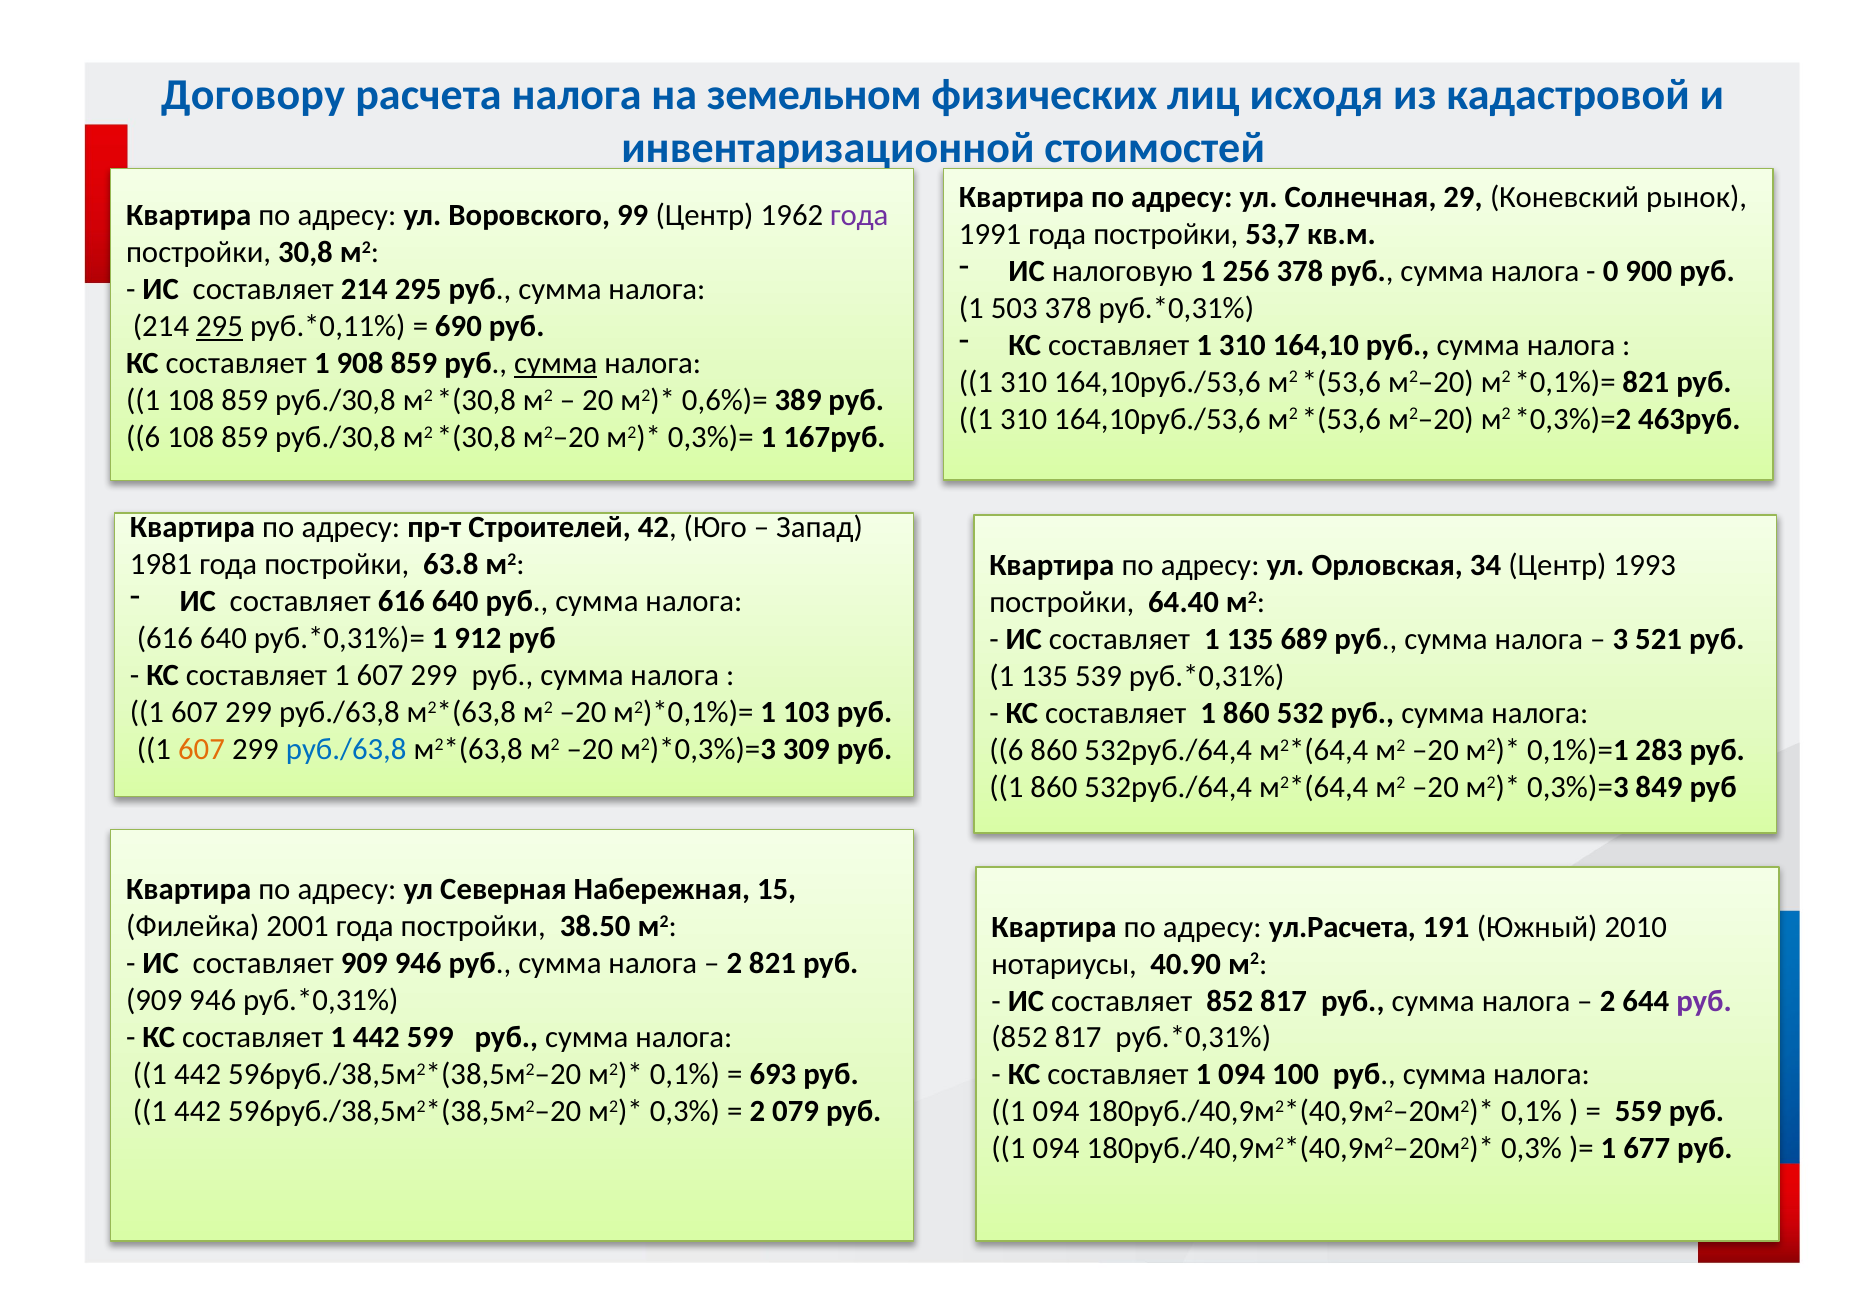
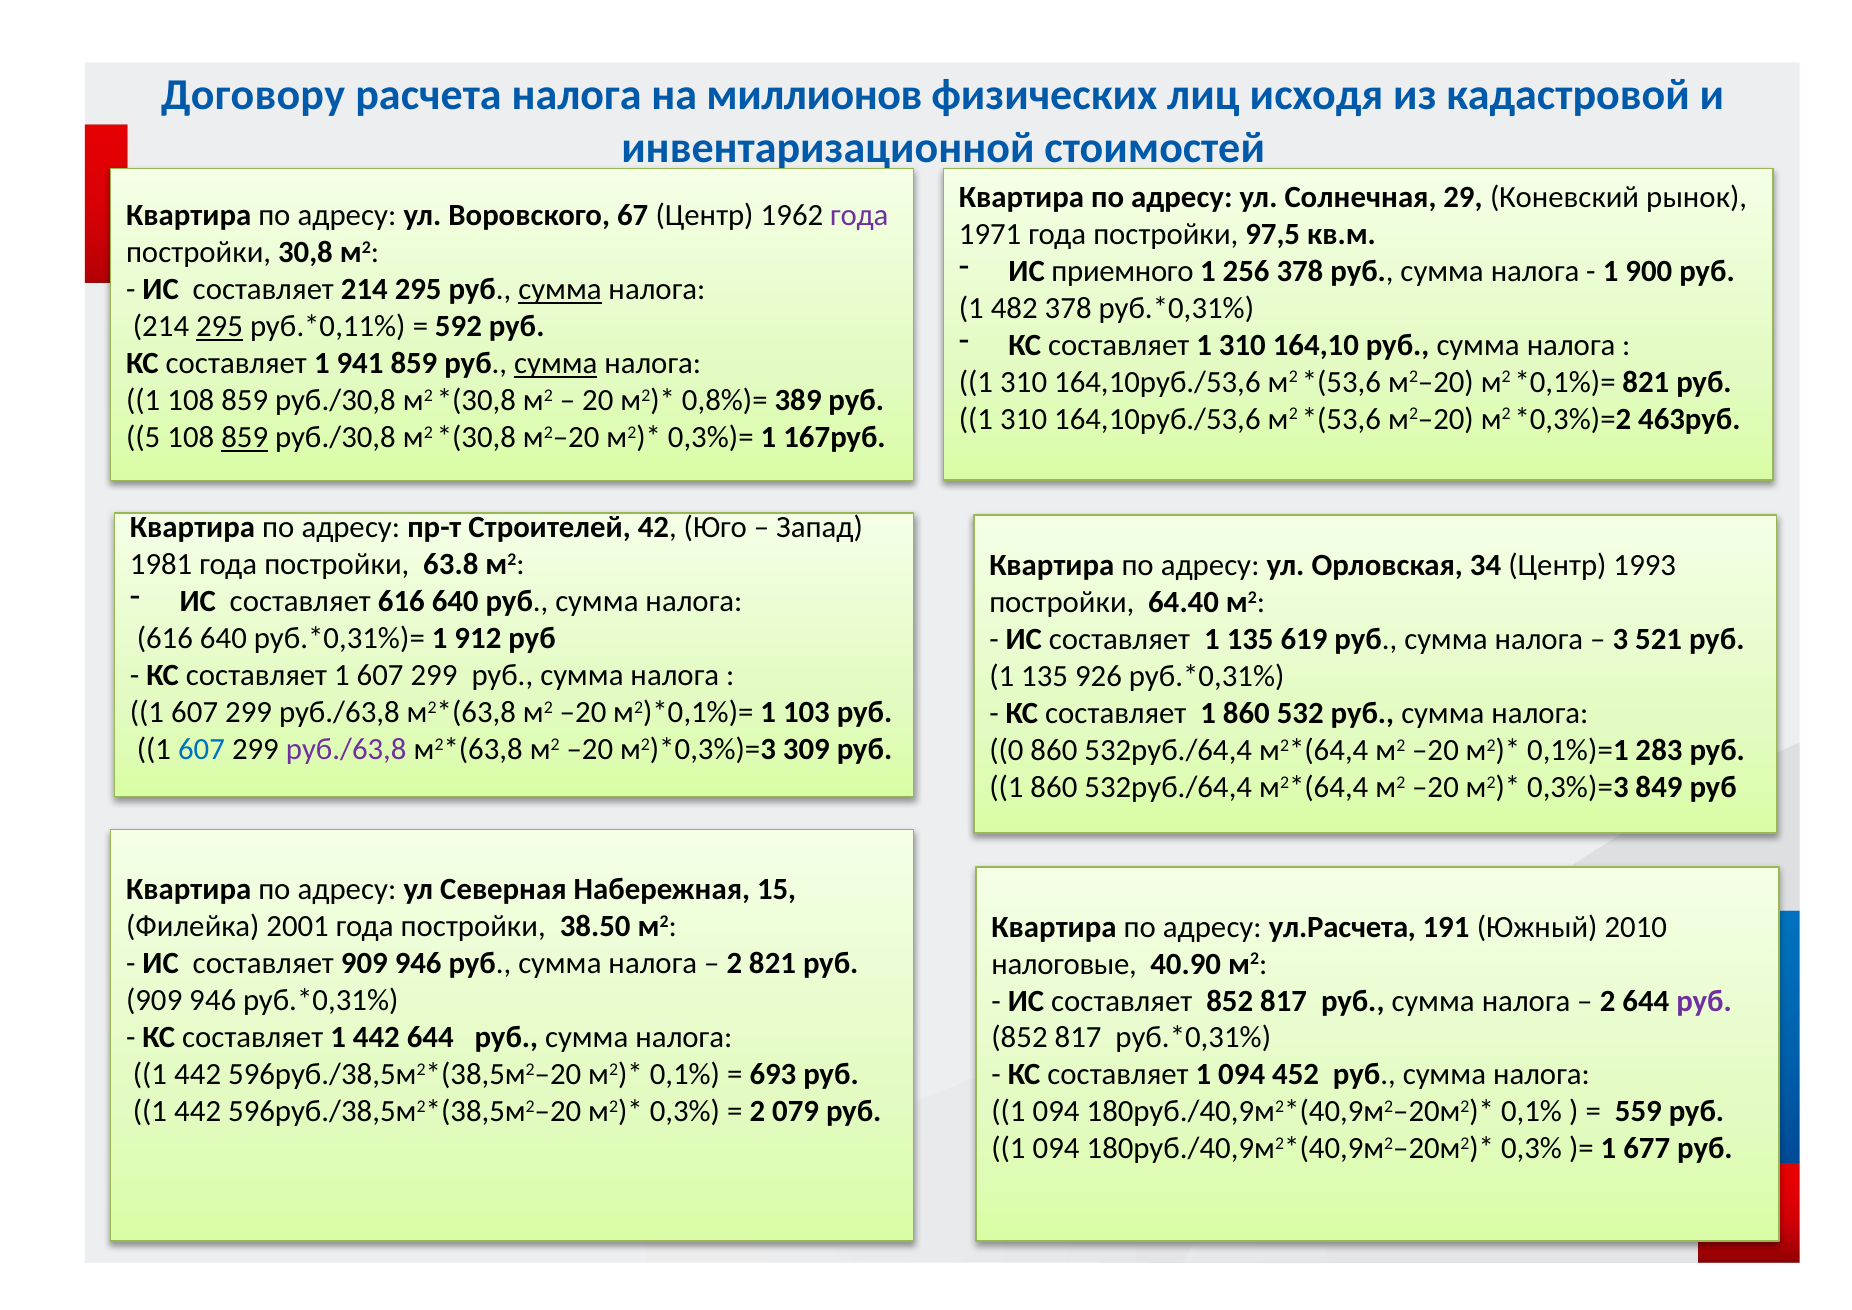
земельном: земельном -> миллионов
99: 99 -> 67
1991: 1991 -> 1971
53,7: 53,7 -> 97,5
налоговую: налоговую -> приемного
0 at (1611, 271): 0 -> 1
сумма at (560, 290) underline: none -> present
503: 503 -> 482
690: 690 -> 592
908: 908 -> 941
0,6%)=: 0,6%)= -> 0,8%)=
6 at (143, 438): 6 -> 5
859 at (245, 438) underline: none -> present
689: 689 -> 619
539: 539 -> 926
607 at (201, 749) colour: orange -> blue
руб./63,8 at (346, 749) colour: blue -> purple
6 at (1006, 750): 6 -> 0
нотариусы: нотариусы -> налоговые
442 599: 599 -> 644
100: 100 -> 452
